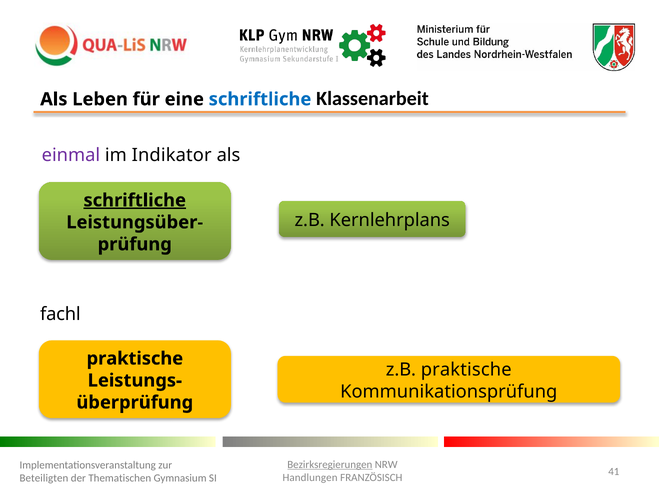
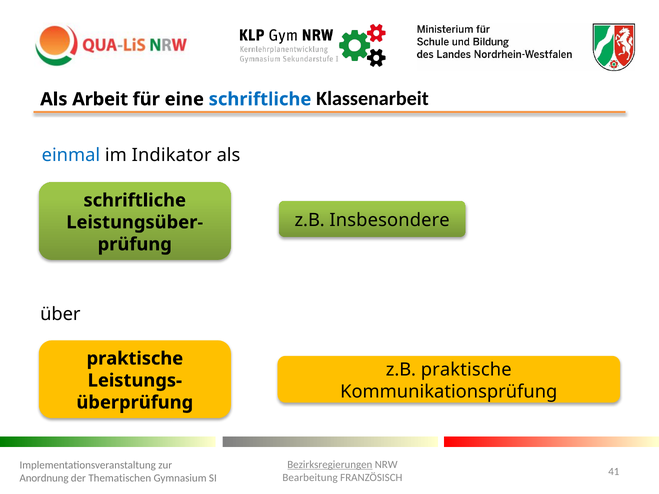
Leben: Leben -> Arbeit
einmal colour: purple -> blue
schriftliche at (135, 200) underline: present -> none
Kernlehrplans: Kernlehrplans -> Insbesondere
fachl: fachl -> über
Handlungen: Handlungen -> Bearbeitung
Beteiligten: Beteiligten -> Anordnung
